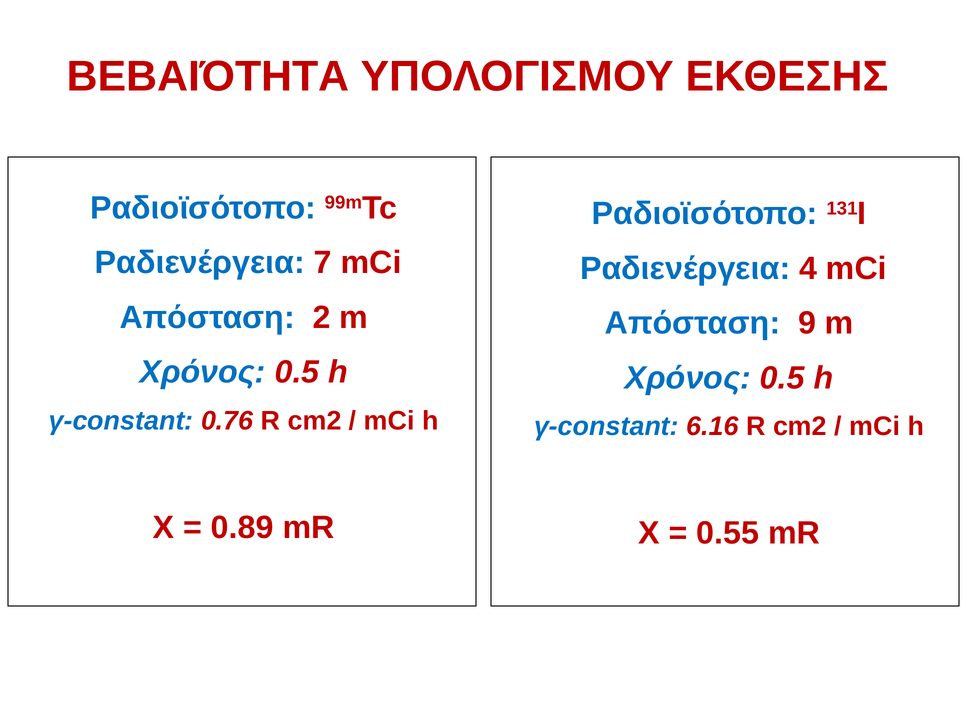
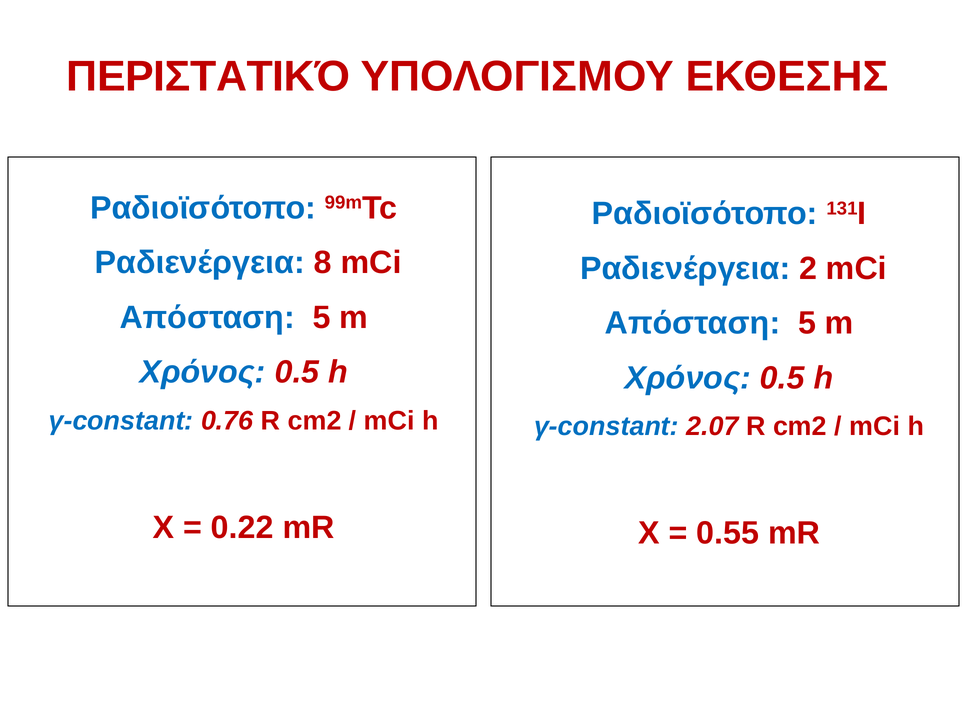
ΒΕΒΑΙΌΤΗΤΑ: ΒΕΒΑΙΌΤΗΤΑ -> ΠΕΡΙΣΤΑΤΙΚΌ
7: 7 -> 8
4: 4 -> 2
2 at (322, 318): 2 -> 5
9 at (807, 323): 9 -> 5
6.16: 6.16 -> 2.07
0.89: 0.89 -> 0.22
